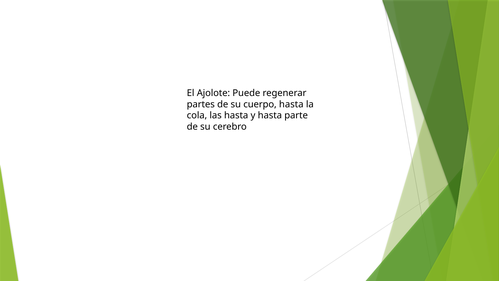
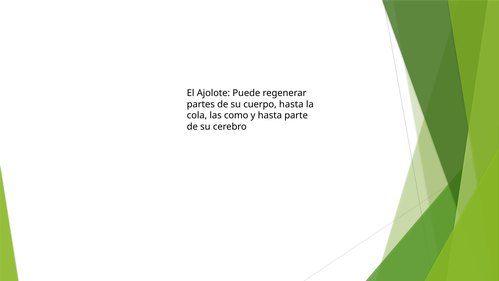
las hasta: hasta -> como
